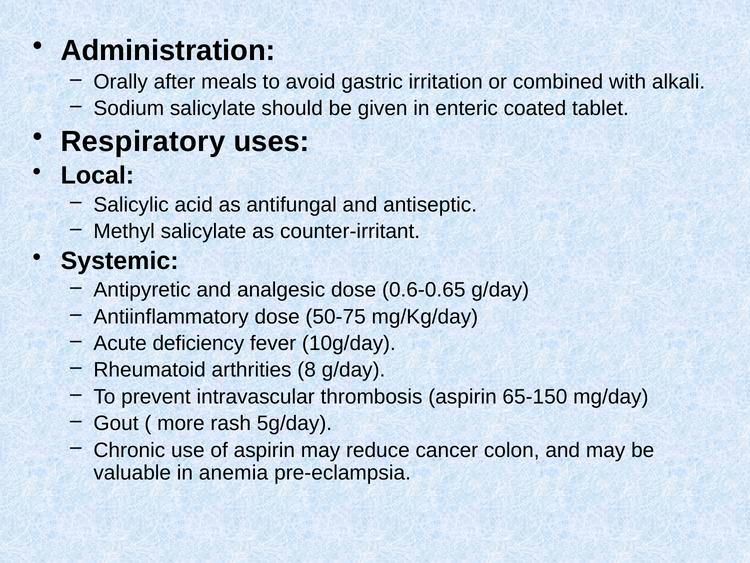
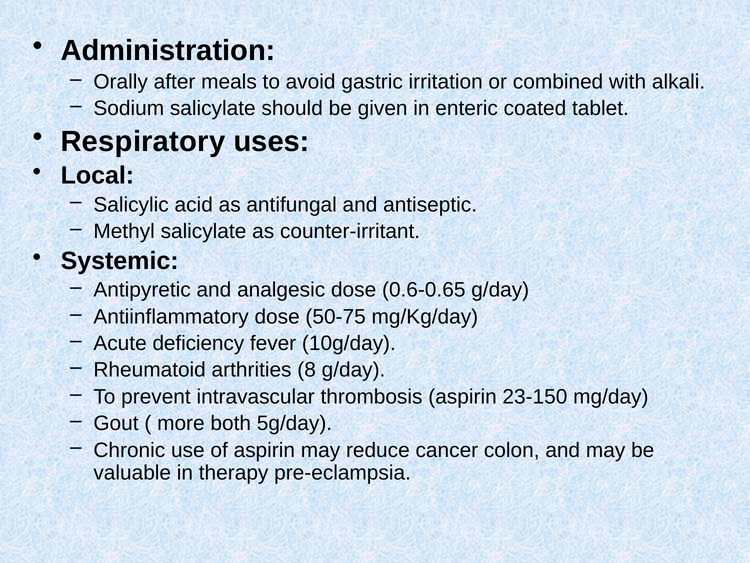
65-150: 65-150 -> 23-150
rash: rash -> both
anemia: anemia -> therapy
